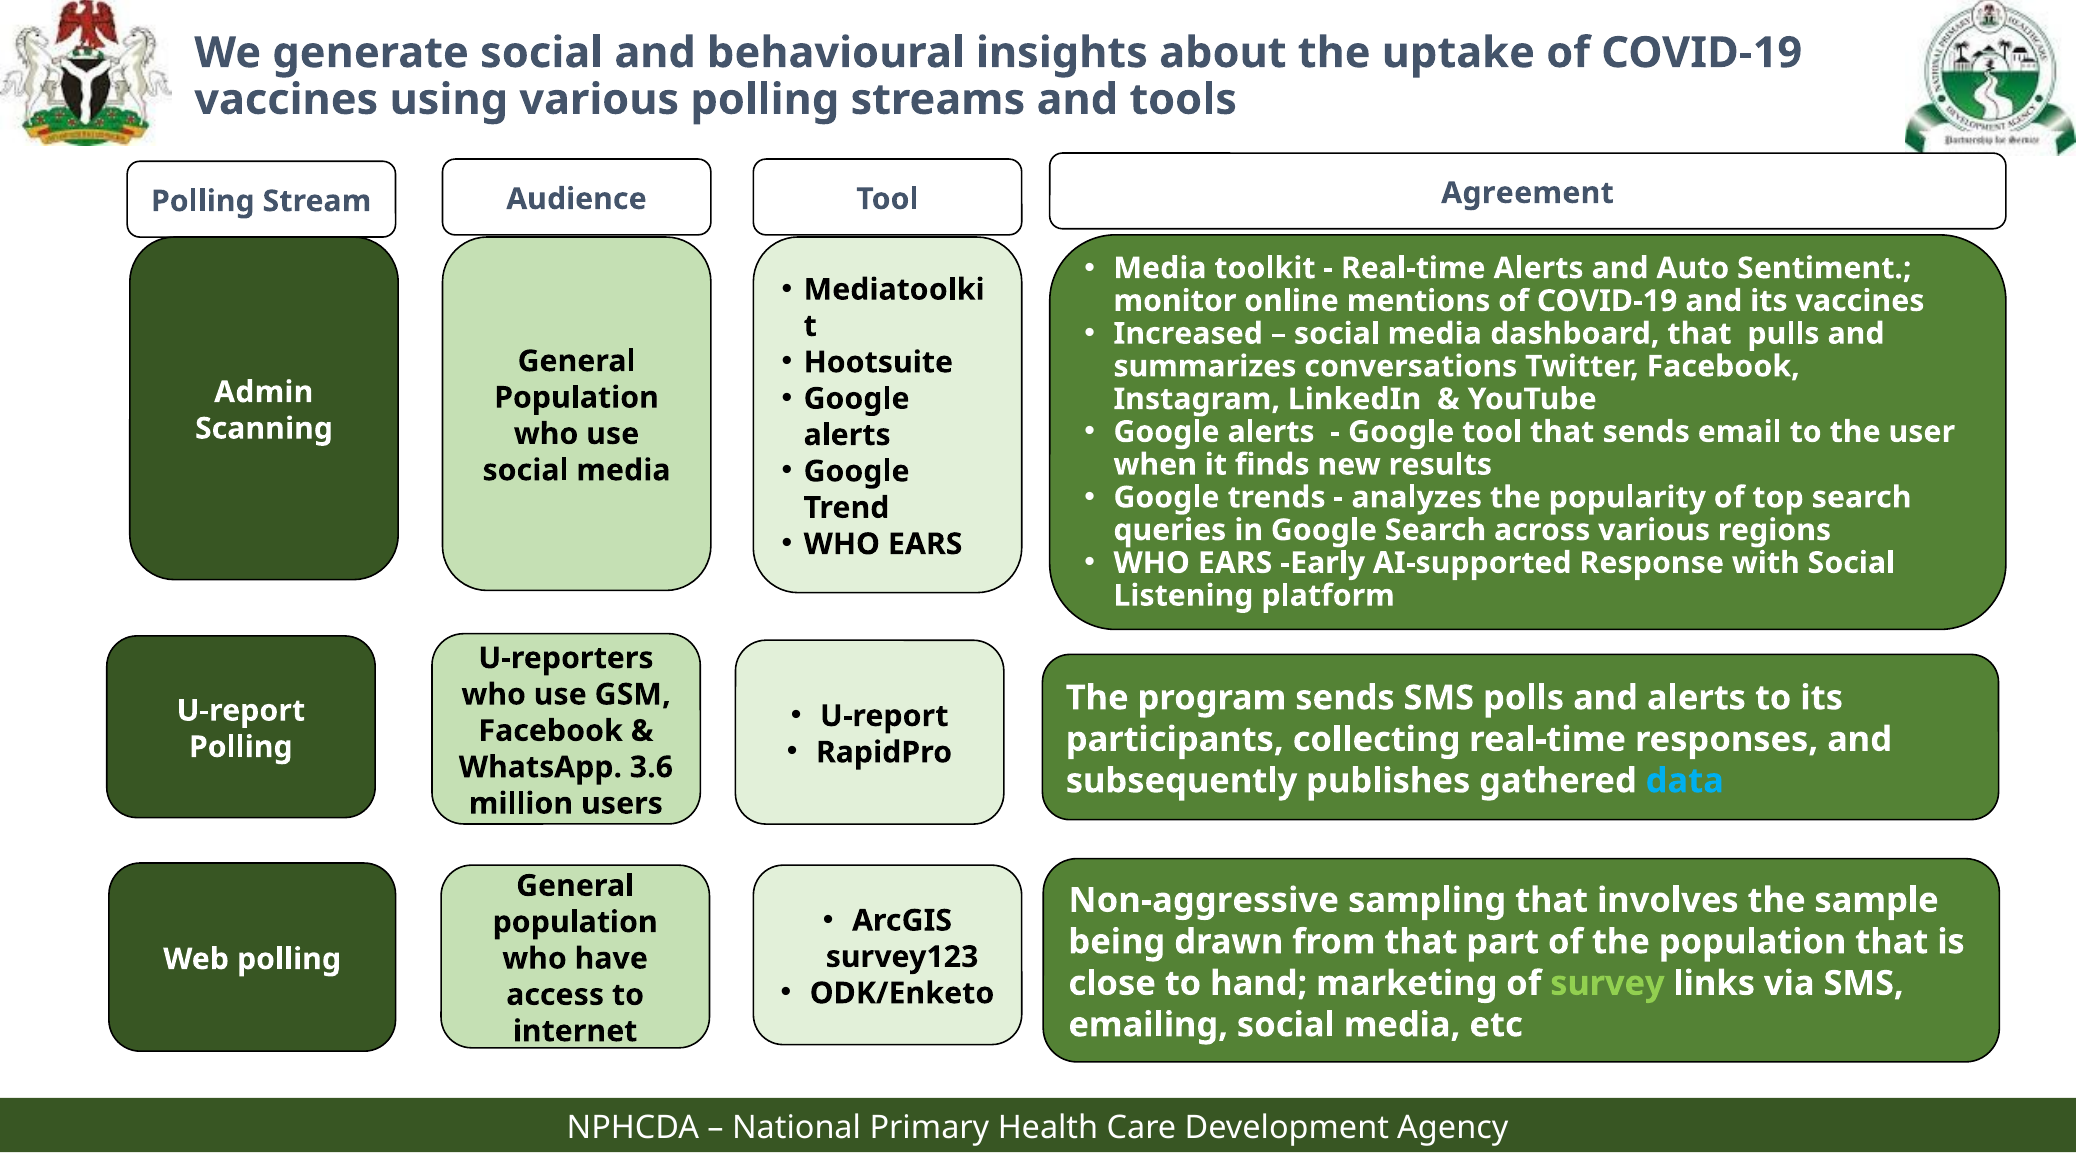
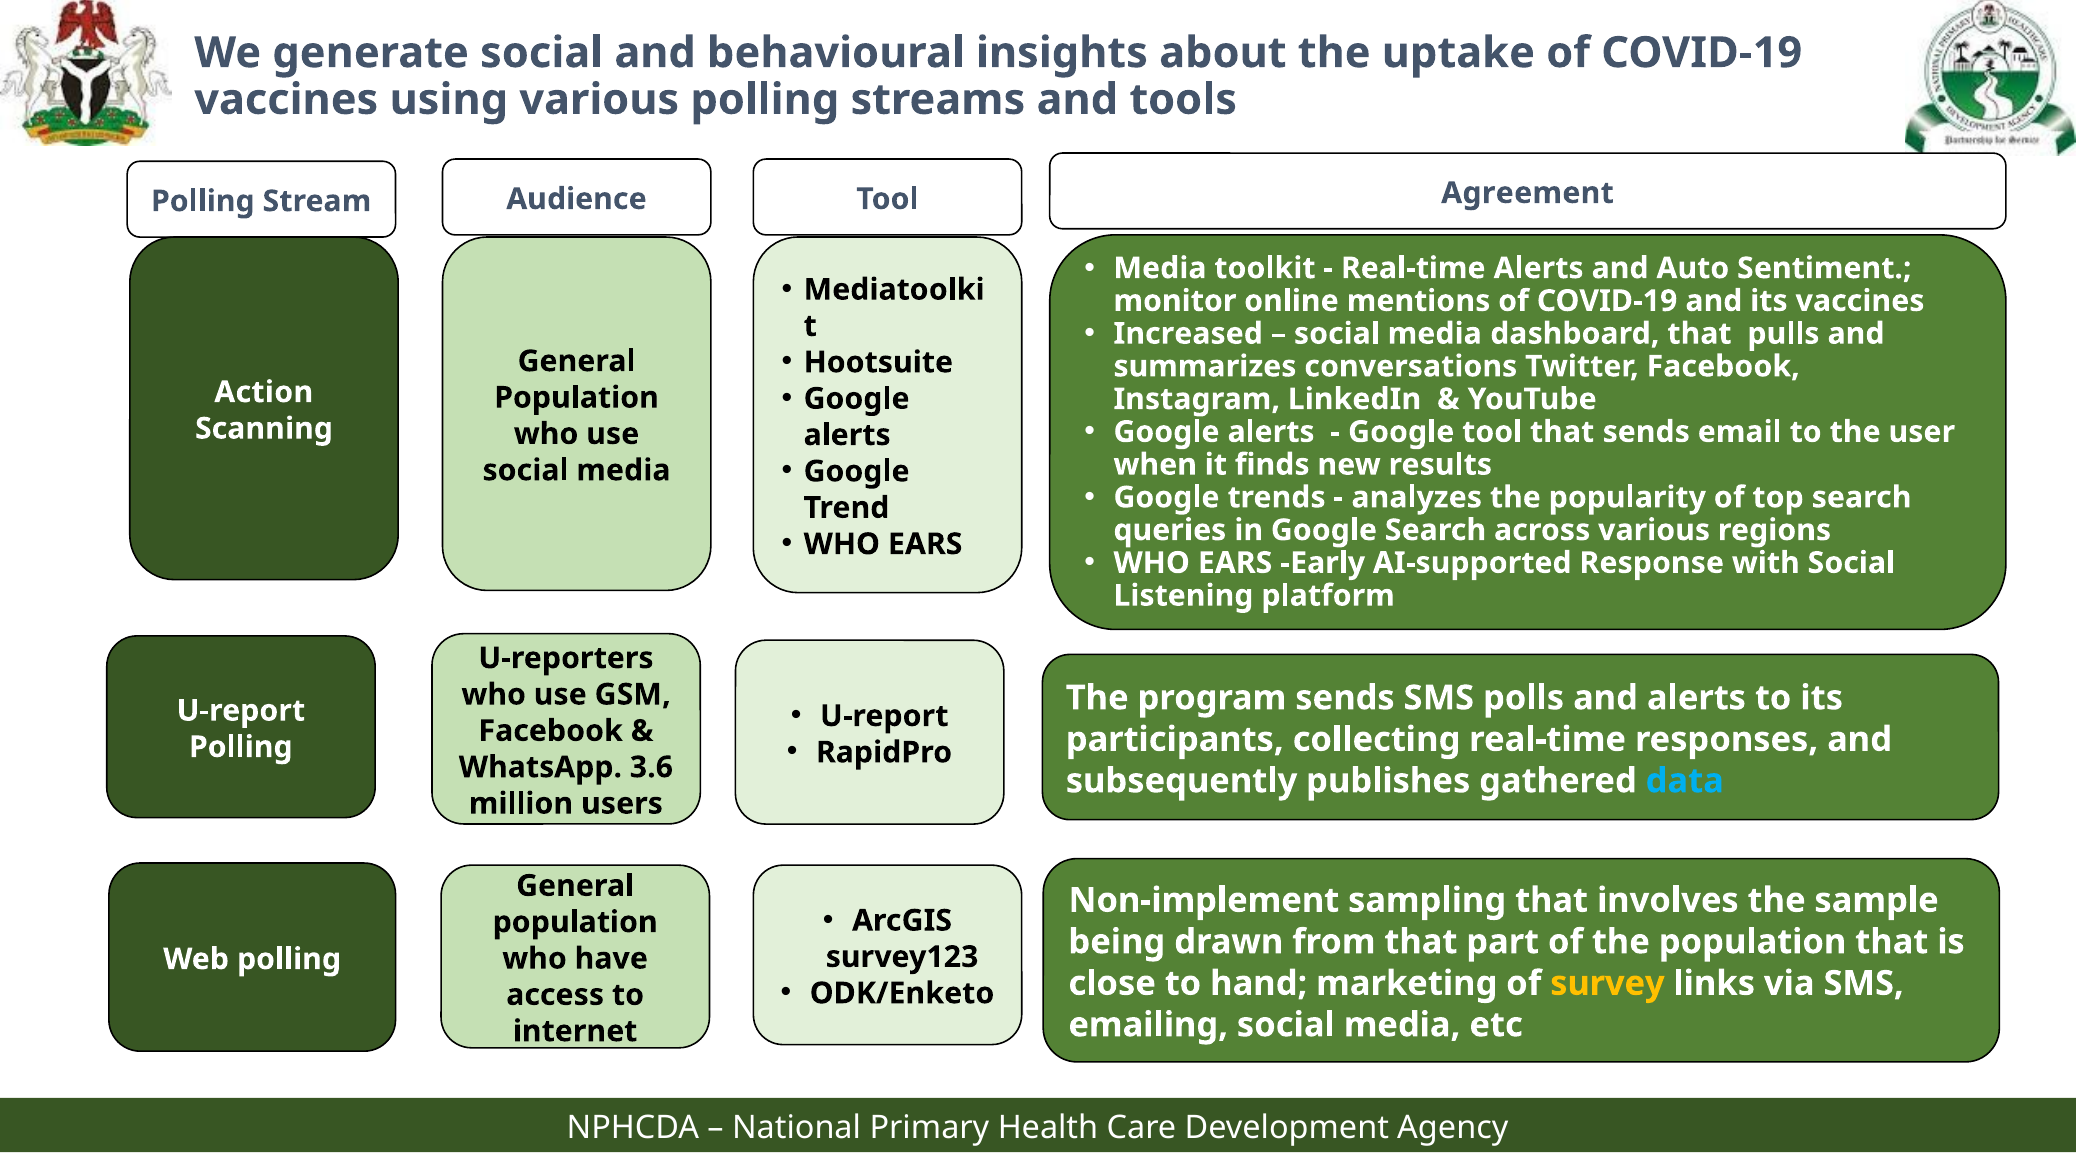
Admin: Admin -> Action
Non-aggressive: Non-aggressive -> Non-implement
survey colour: light green -> yellow
